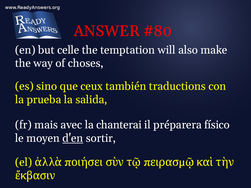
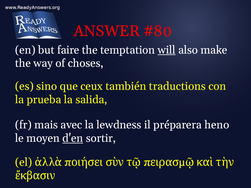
celle: celle -> faire
will underline: none -> present
chanterai: chanterai -> lewdness
físico: físico -> heno
